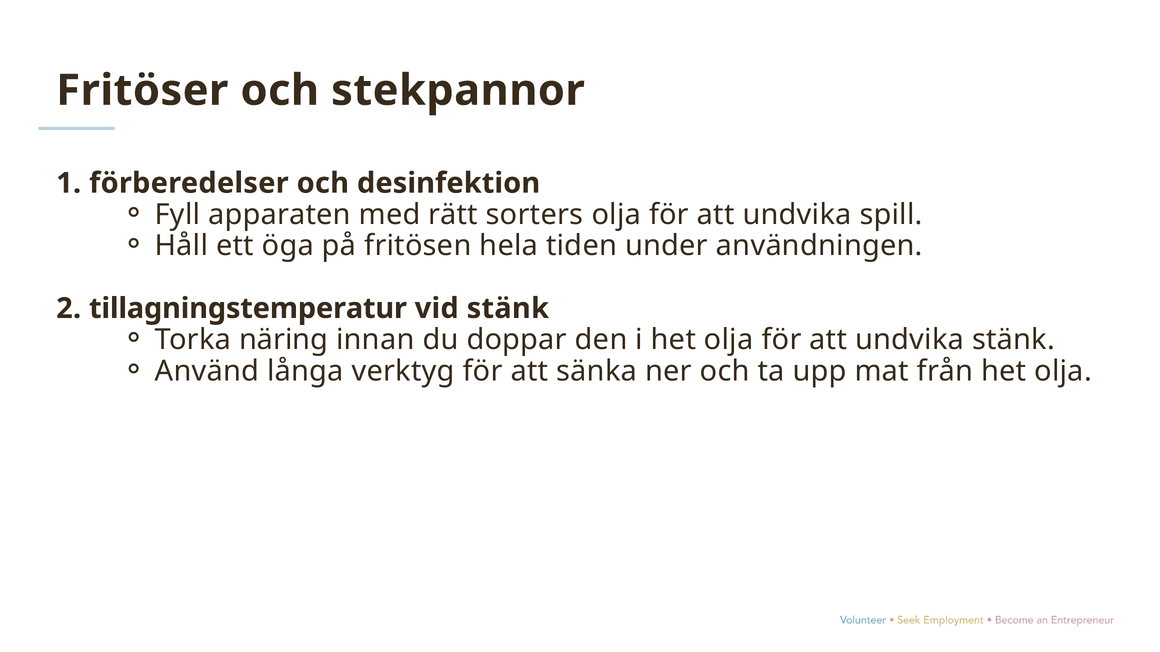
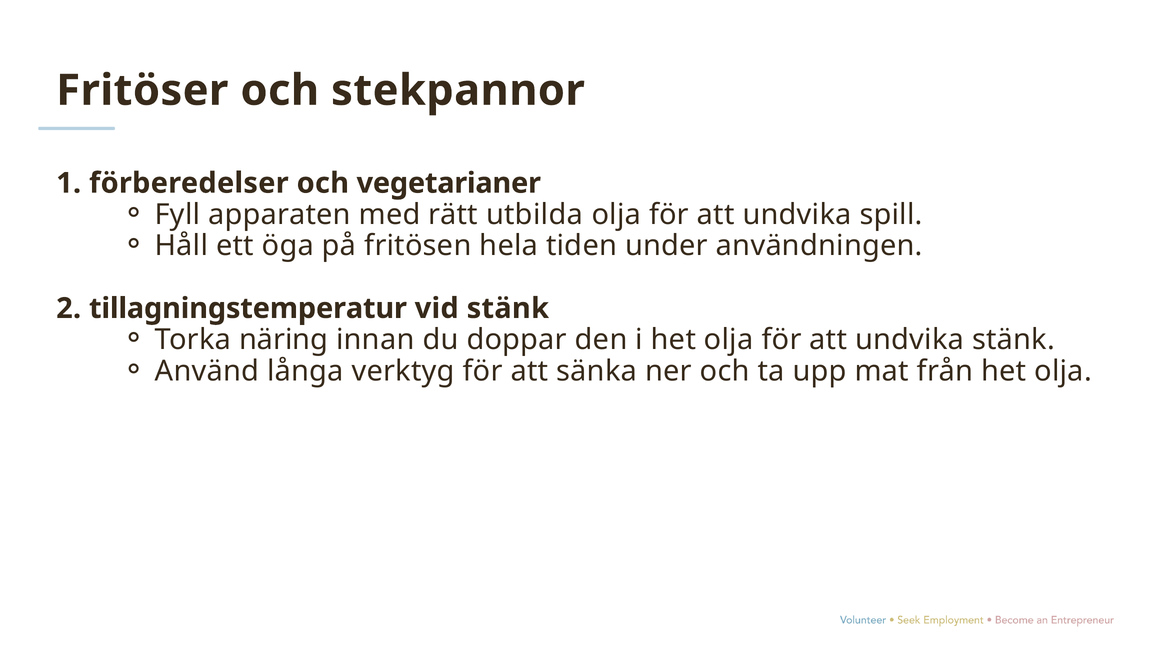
desinfektion: desinfektion -> vegetarianer
sorters: sorters -> utbilda
